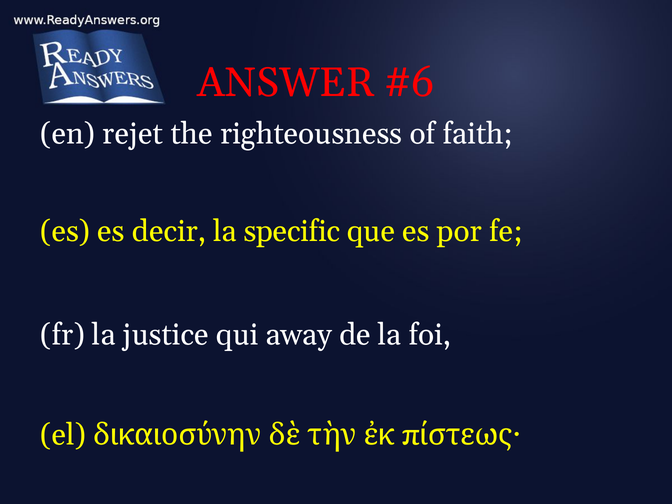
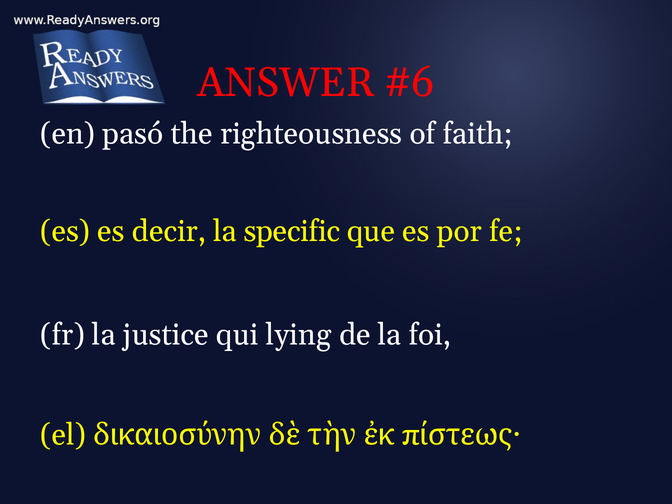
rejet: rejet -> pasó
away: away -> lying
